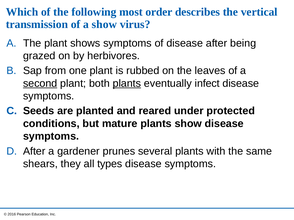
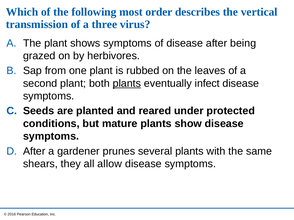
a show: show -> three
second underline: present -> none
types: types -> allow
